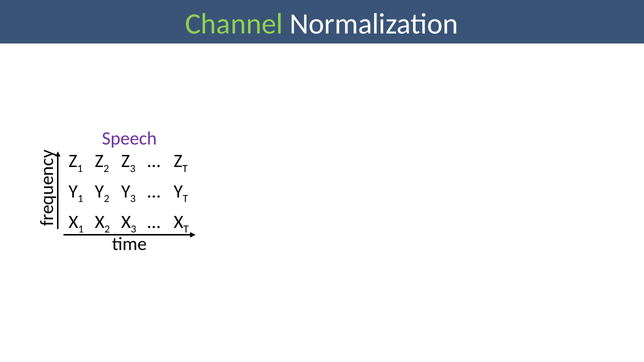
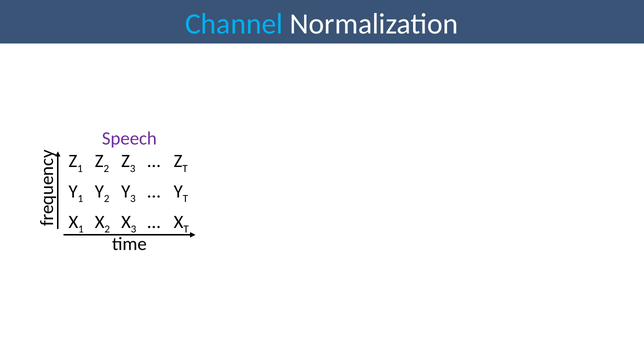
Channel colour: light green -> light blue
